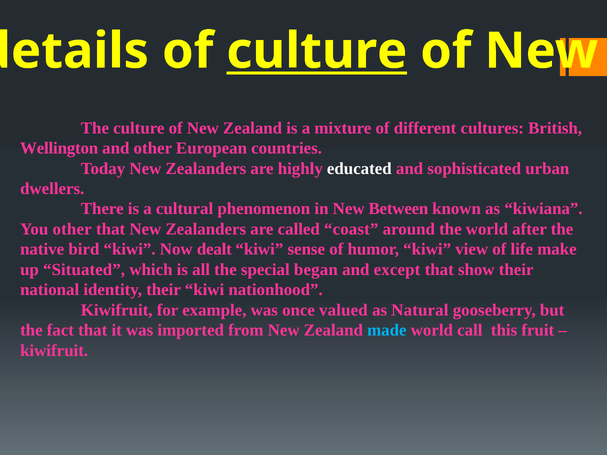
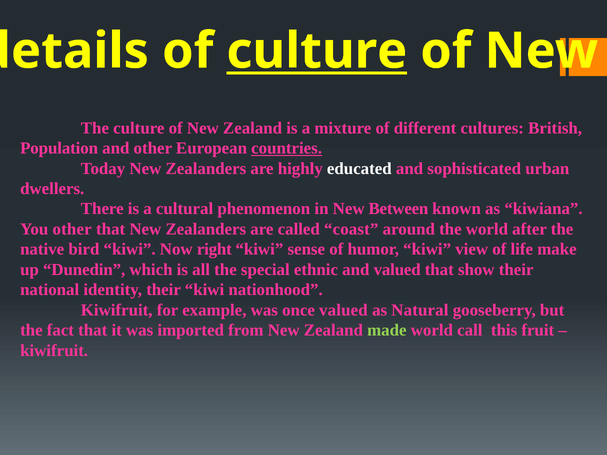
Wellington: Wellington -> Population
countries underline: none -> present
dealt: dealt -> right
Situated: Situated -> Dunedin
began: began -> ethnic
and except: except -> valued
made colour: light blue -> light green
